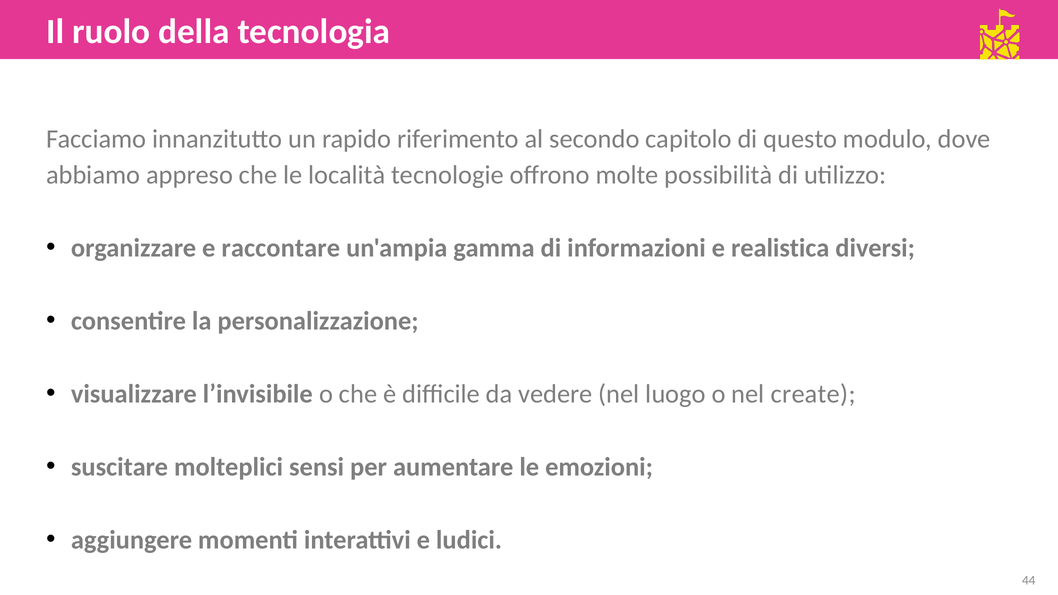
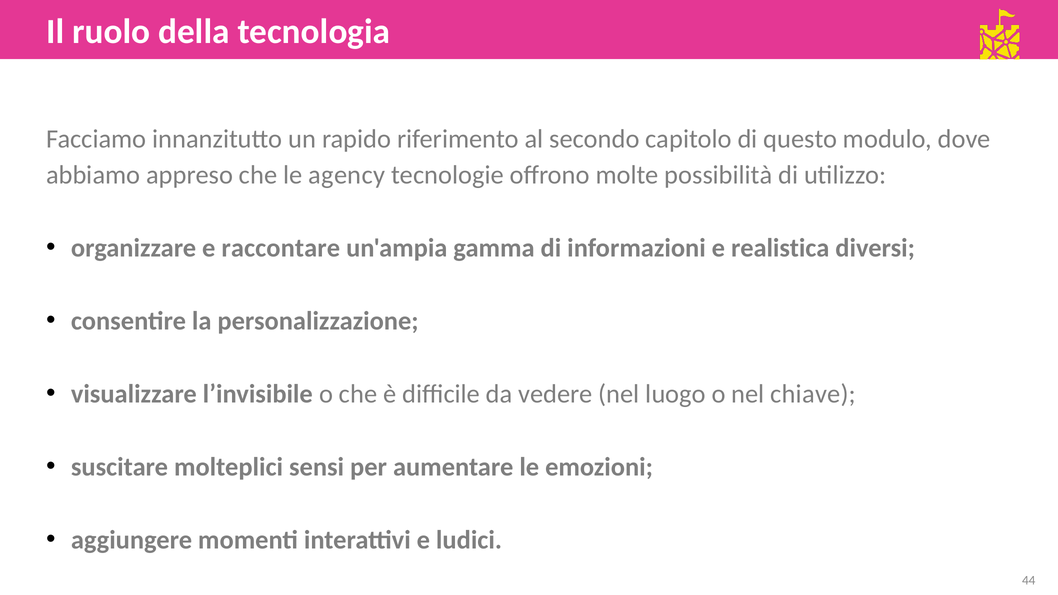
località: località -> agency
create: create -> chiave
